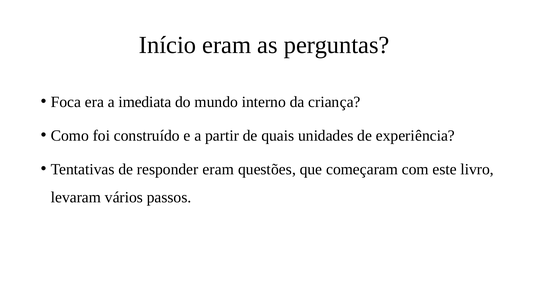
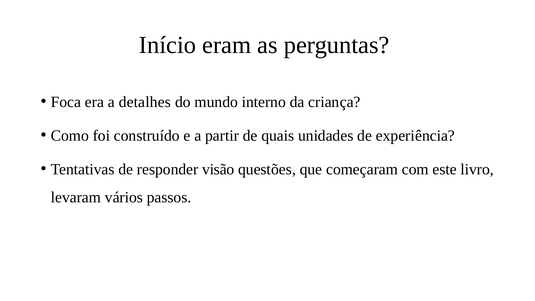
imediata: imediata -> detalhes
responder eram: eram -> visão
